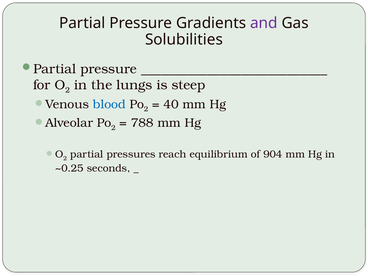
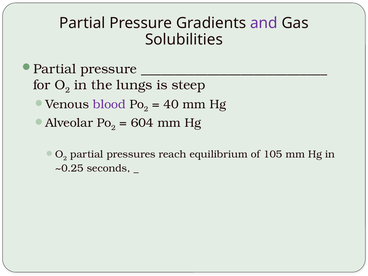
blood colour: blue -> purple
788: 788 -> 604
904: 904 -> 105
